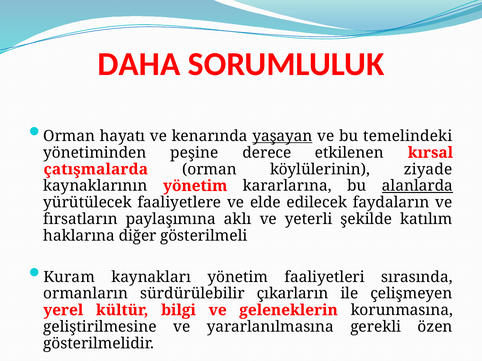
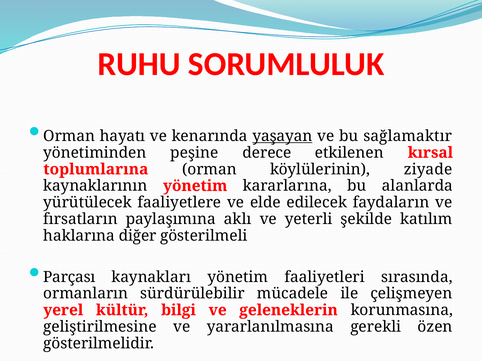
DAHA: DAHA -> RUHU
temelindeki: temelindeki -> sağlamaktır
çatışmalarda: çatışmalarda -> toplumlarına
alanlarda underline: present -> none
Kuram: Kuram -> Parçası
çıkarların: çıkarların -> mücadele
